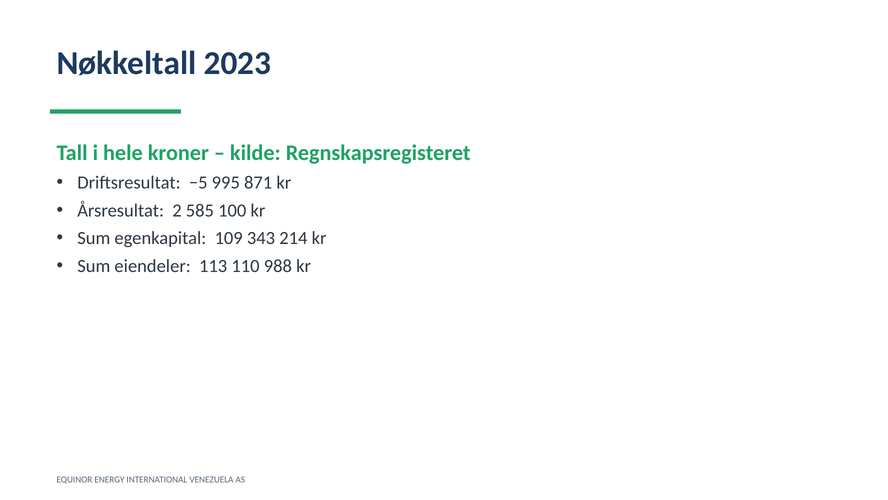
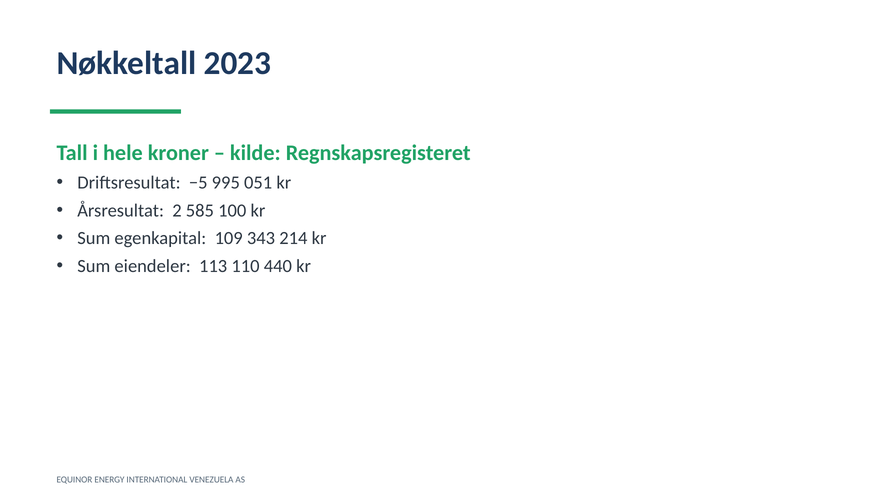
871: 871 -> 051
988: 988 -> 440
